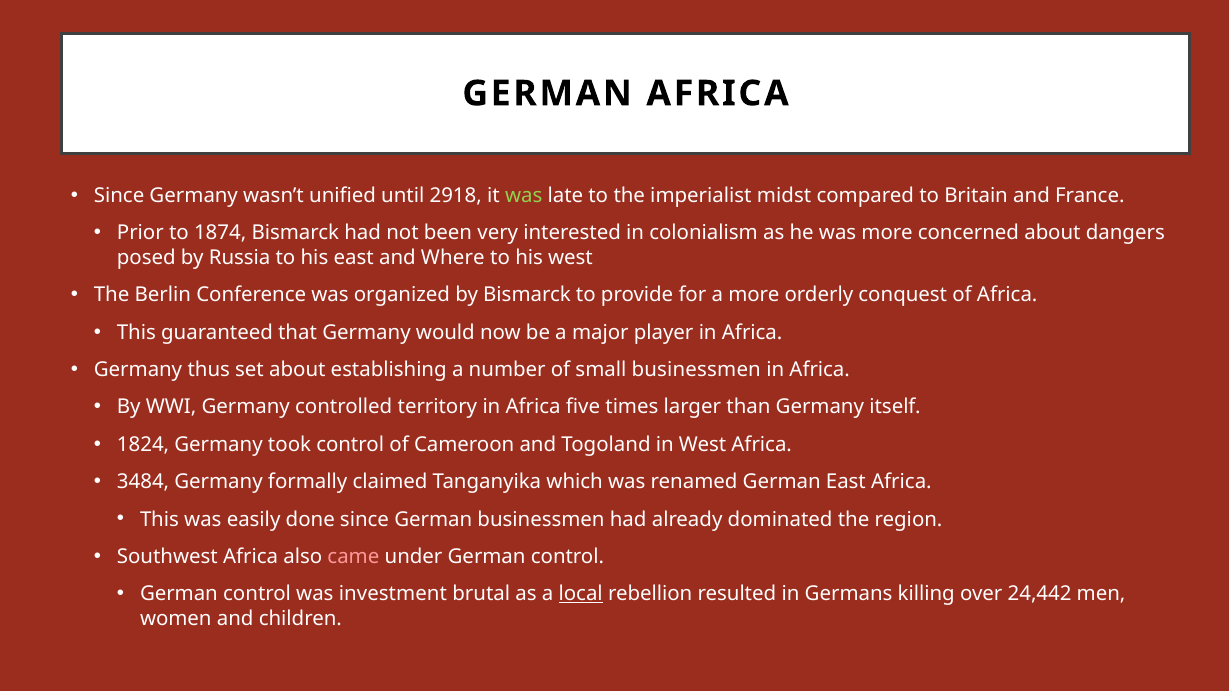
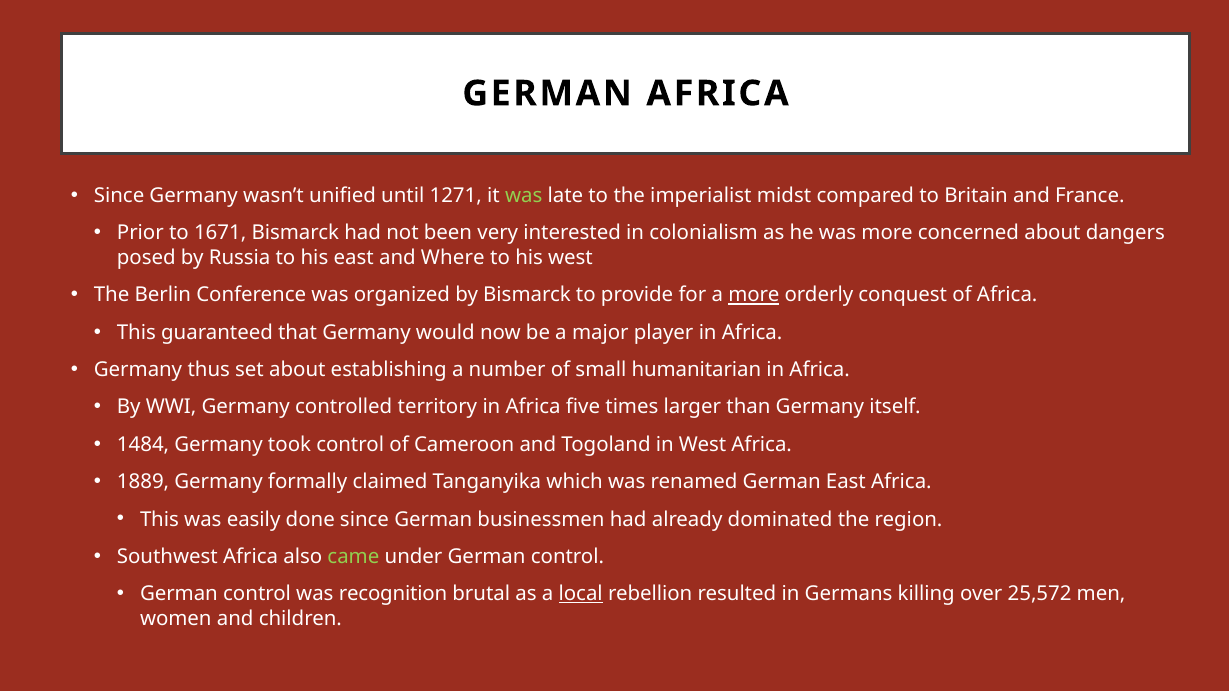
2918: 2918 -> 1271
1874: 1874 -> 1671
more at (754, 295) underline: none -> present
small businessmen: businessmen -> humanitarian
1824: 1824 -> 1484
3484: 3484 -> 1889
came colour: pink -> light green
investment: investment -> recognition
24,442: 24,442 -> 25,572
